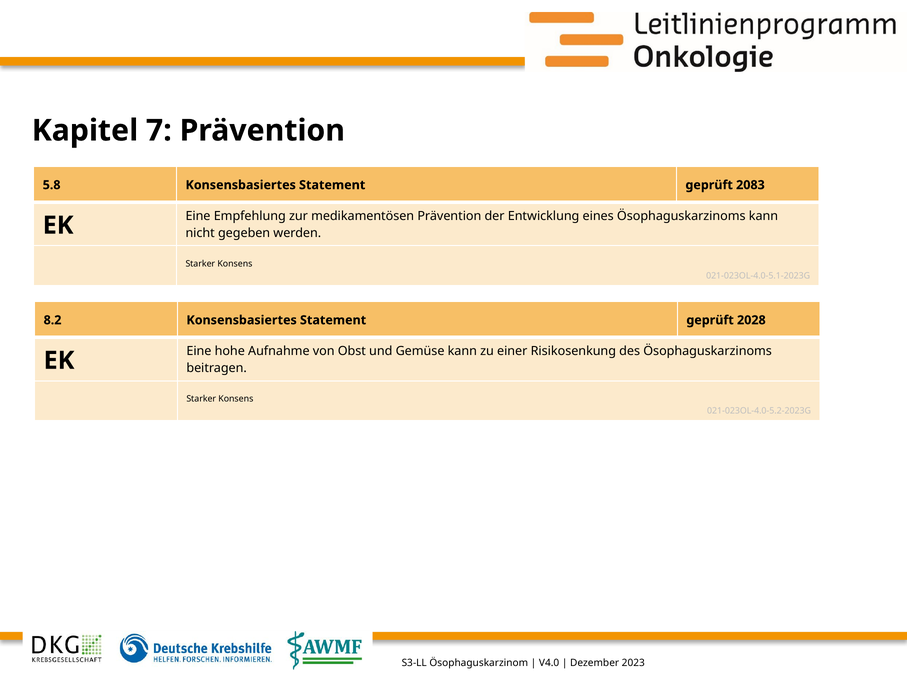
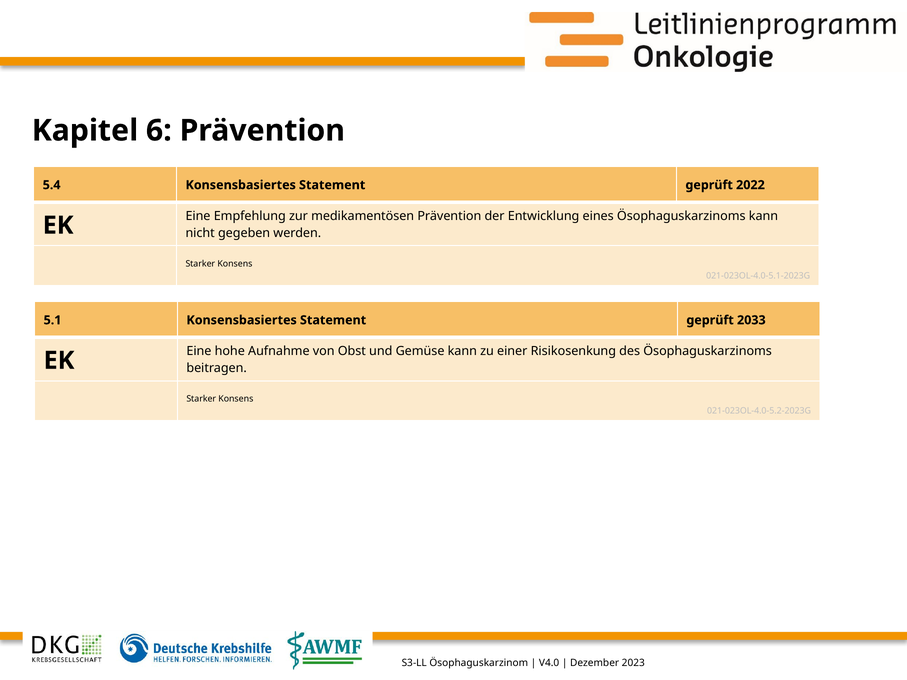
7: 7 -> 6
5.8: 5.8 -> 5.4
2083: 2083 -> 2022
8.2: 8.2 -> 5.1
2028: 2028 -> 2033
